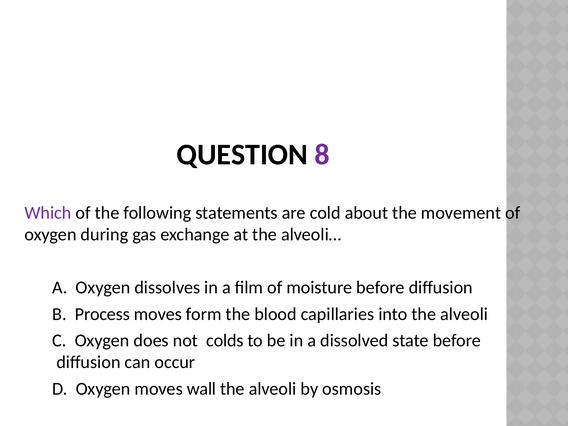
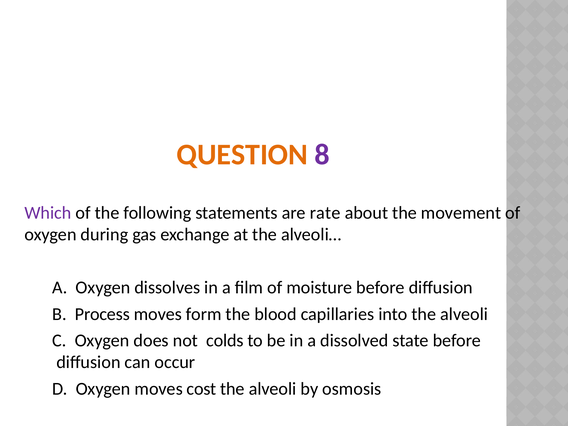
QUESTION colour: black -> orange
cold: cold -> rate
wall: wall -> cost
